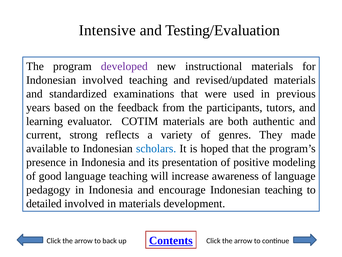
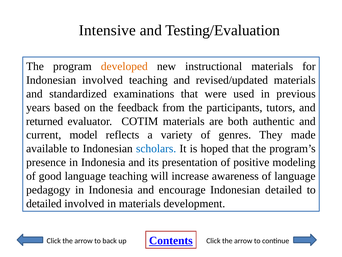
developed colour: purple -> orange
learning: learning -> returned
strong: strong -> model
Indonesian teaching: teaching -> detailed
